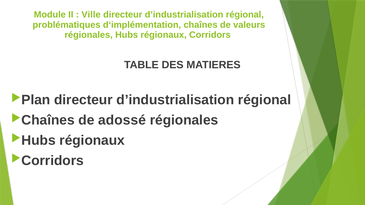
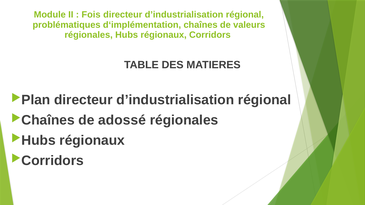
Ville: Ville -> Fois
